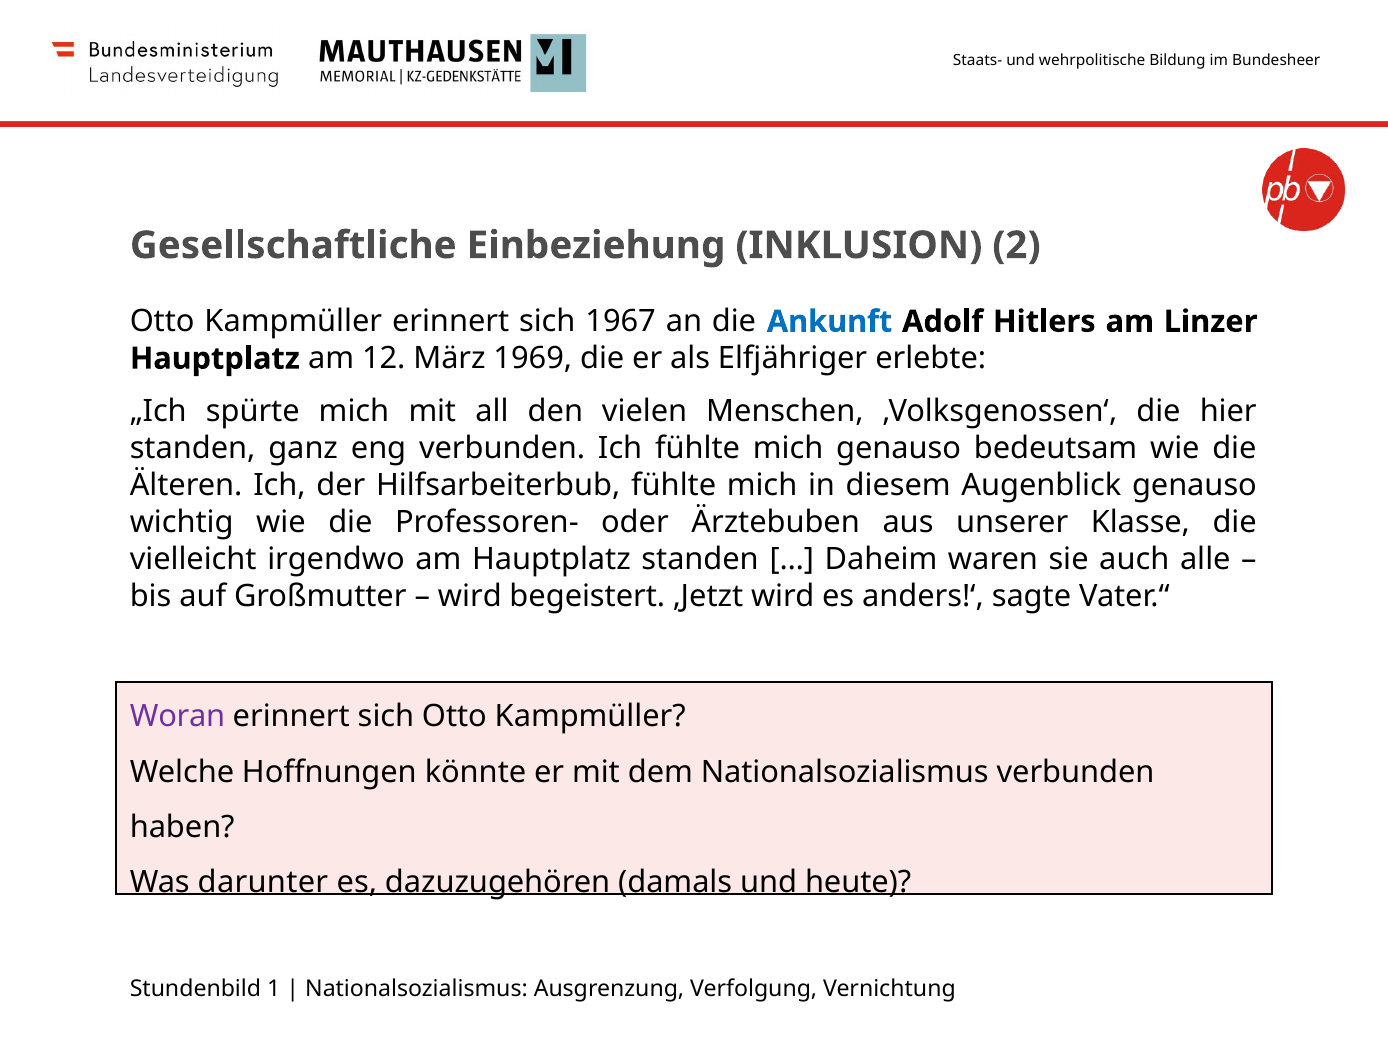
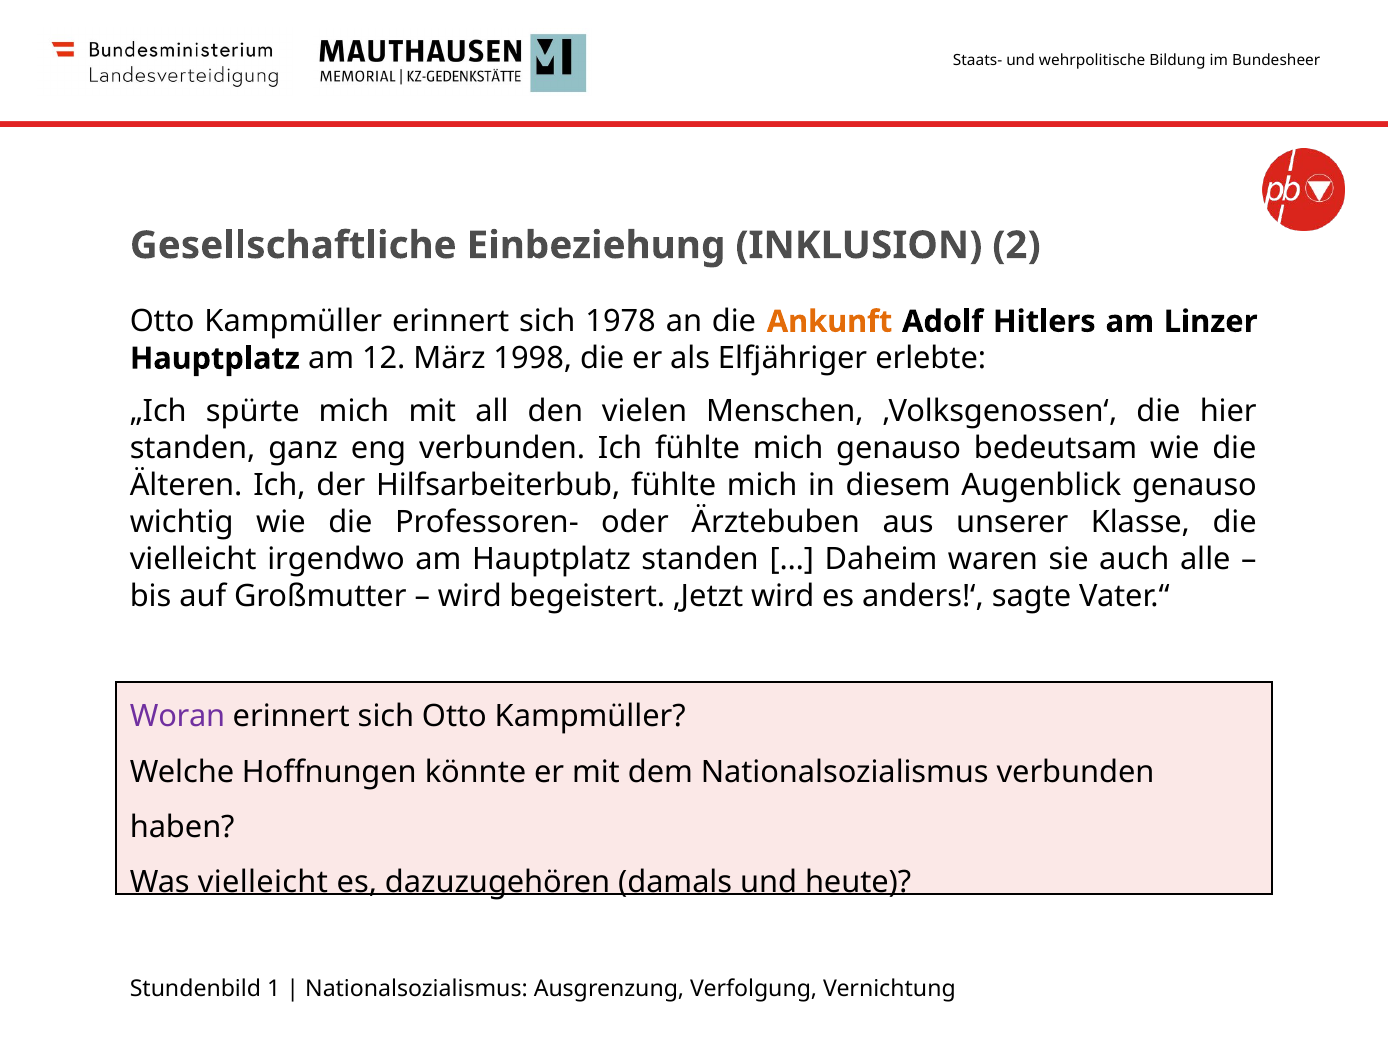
1967: 1967 -> 1978
Ankunft colour: blue -> orange
1969: 1969 -> 1998
Was darunter: darunter -> vielleicht
